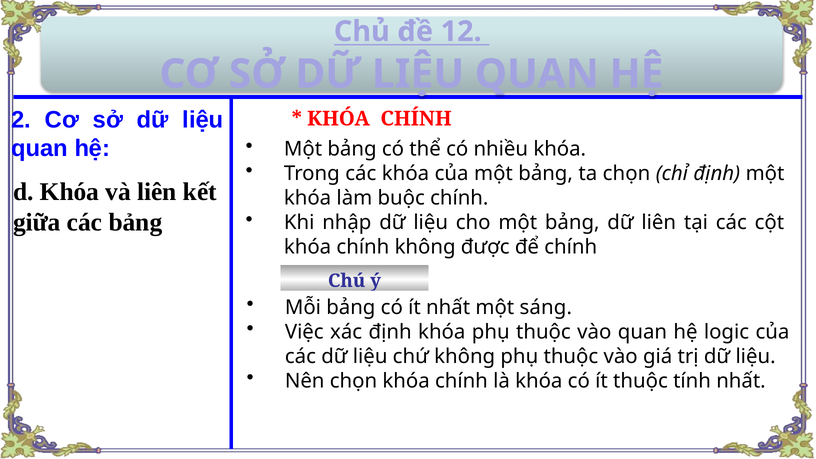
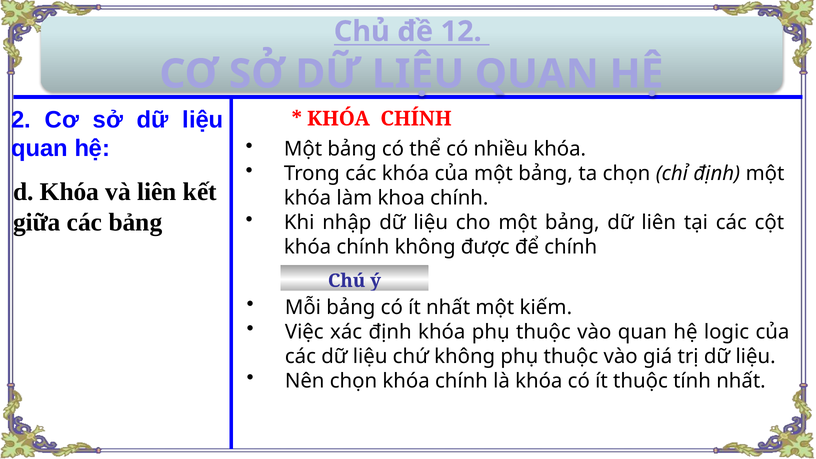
buộc: buộc -> khoa
sáng: sáng -> kiếm
